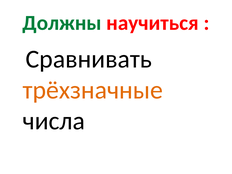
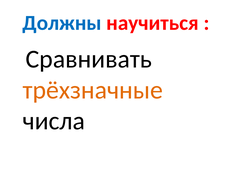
Должны colour: green -> blue
